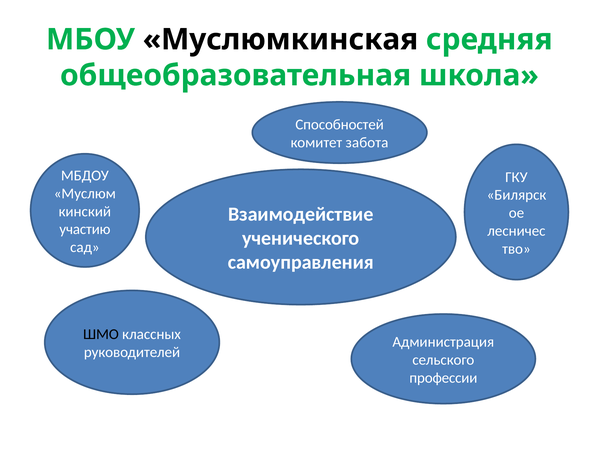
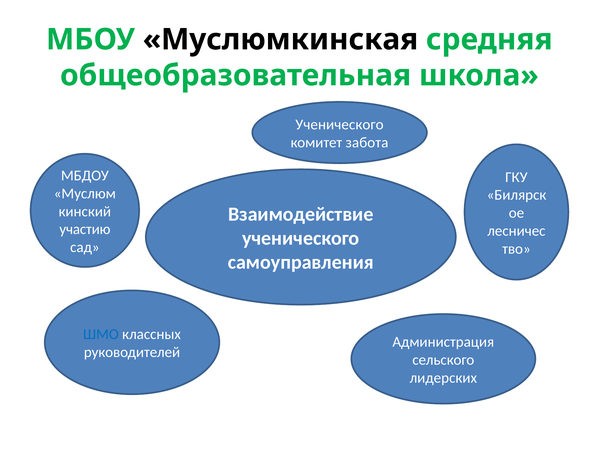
Способностей at (340, 125): Способностей -> Ученического
ШМО colour: black -> blue
профессии: профессии -> лидерских
